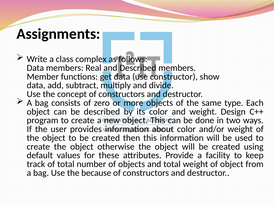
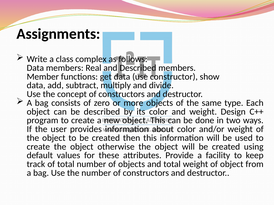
the because: because -> number
